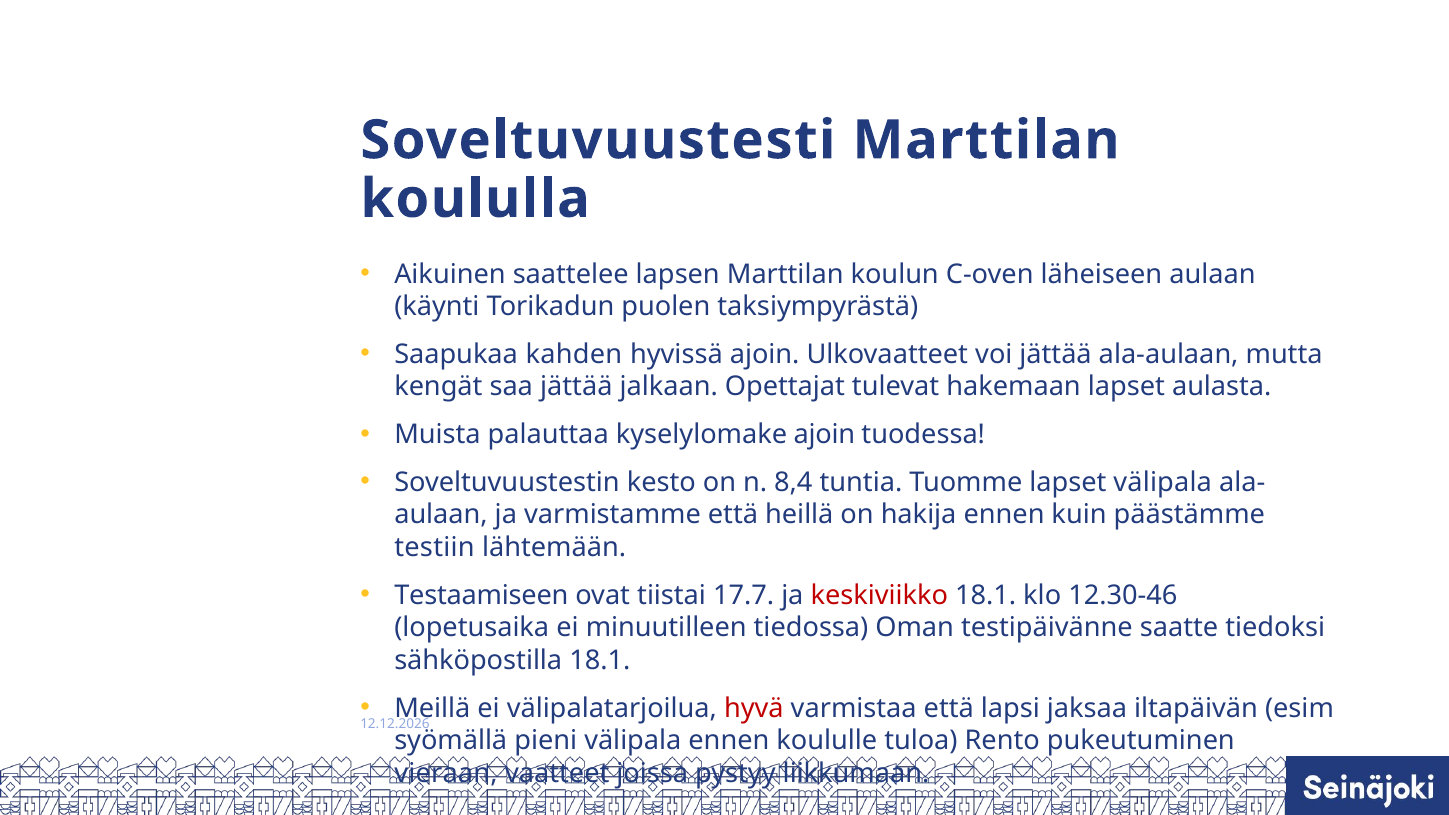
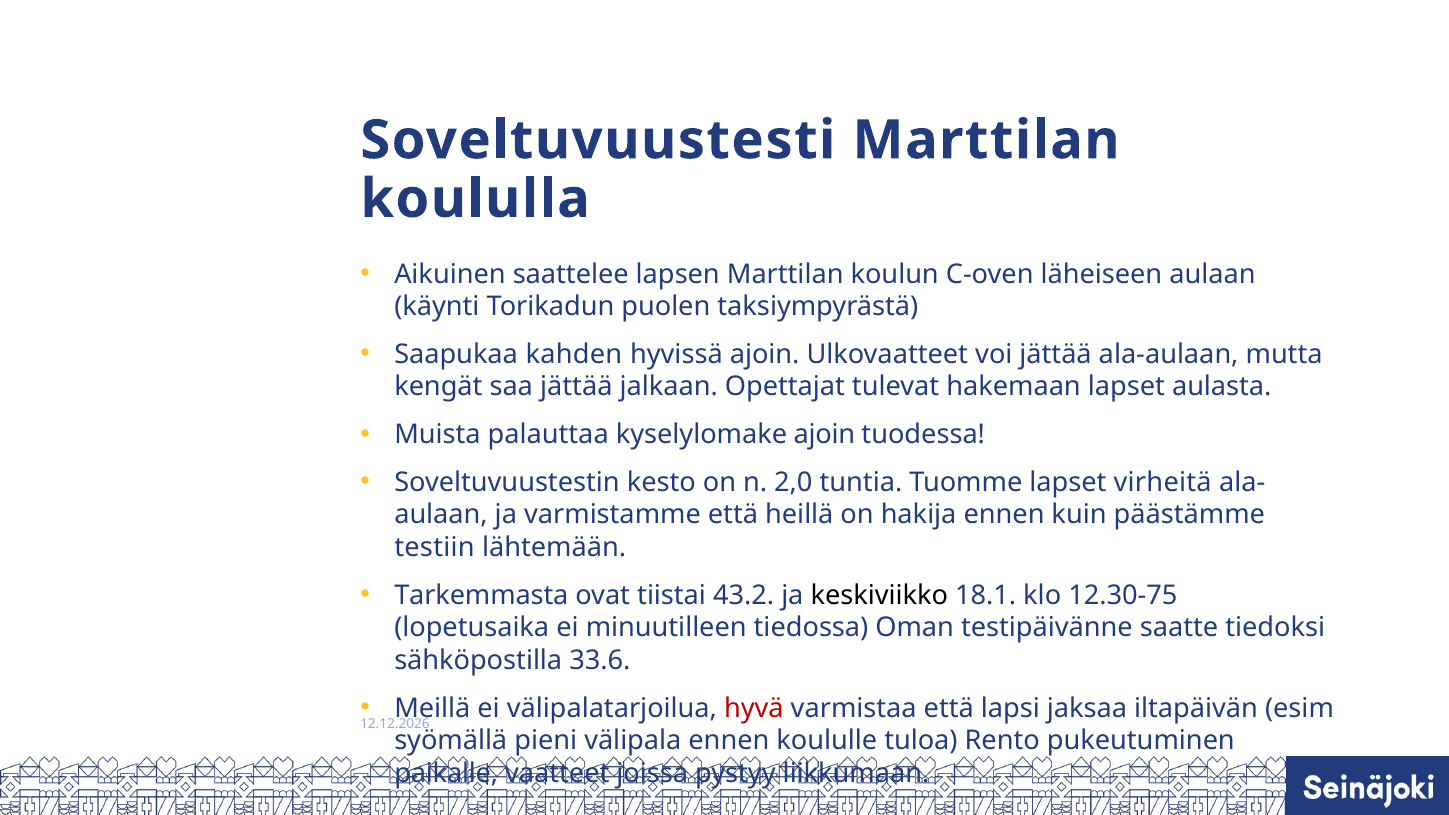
8,4: 8,4 -> 2,0
lapset välipala: välipala -> virheitä
Testaamiseen: Testaamiseen -> Tarkemmasta
17.7: 17.7 -> 43.2
keskiviikko colour: red -> black
12.30-46: 12.30-46 -> 12.30-75
sähköpostilla 18.1: 18.1 -> 33.6
vieraan: vieraan -> paikalle
